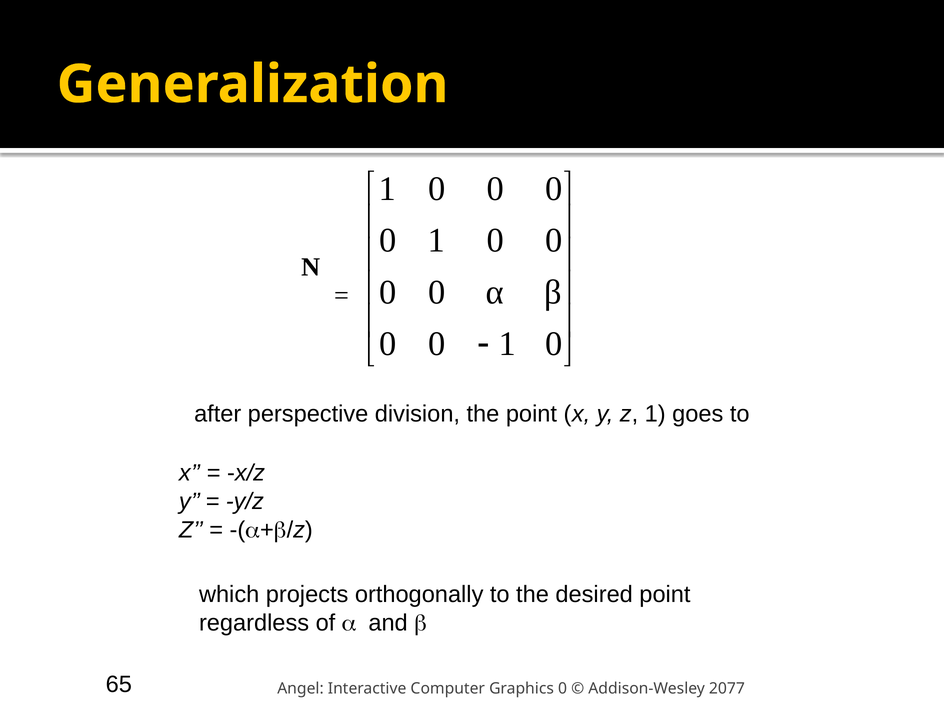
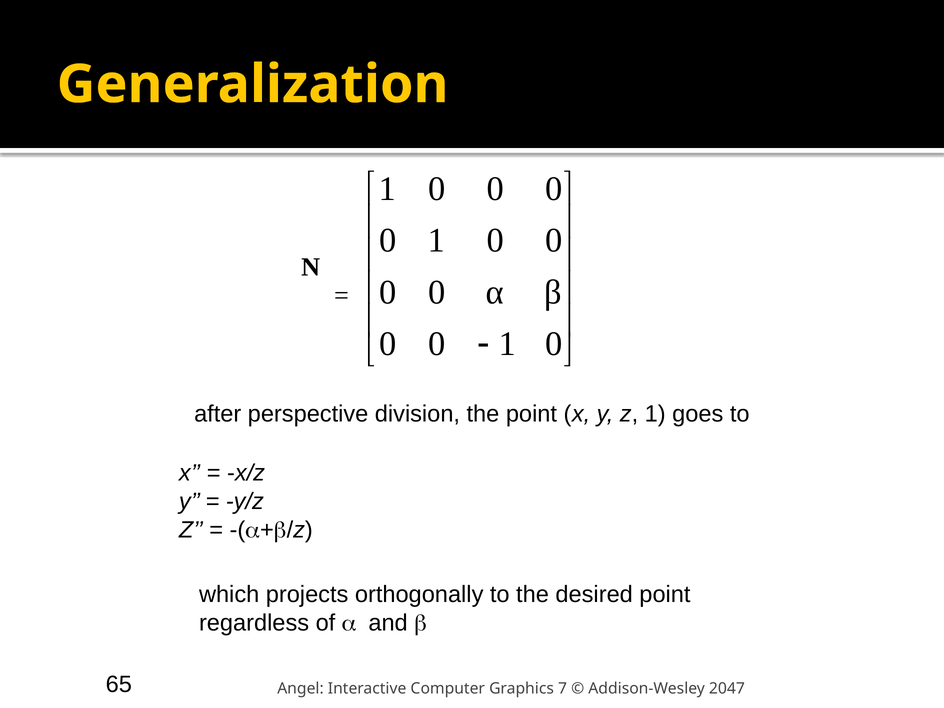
Graphics 0: 0 -> 7
2077: 2077 -> 2047
